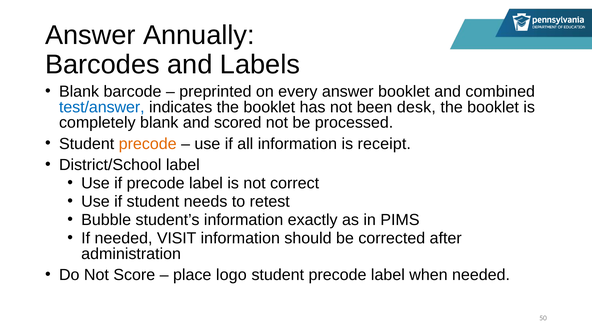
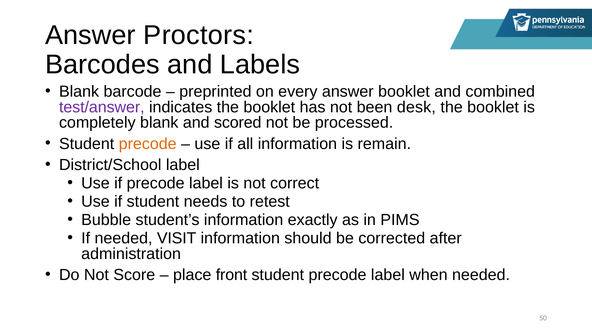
Annually: Annually -> Proctors
test/answer colour: blue -> purple
receipt: receipt -> remain
logo: logo -> front
